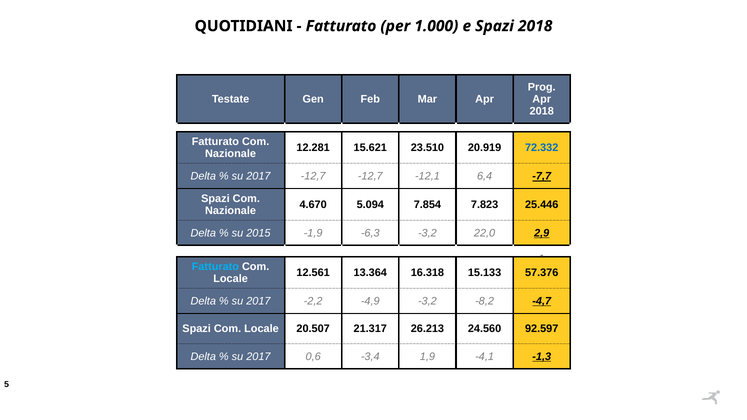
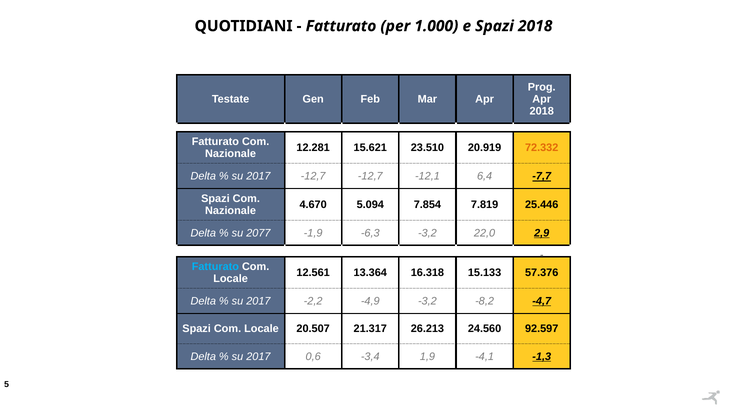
72.332 colour: blue -> orange
7.823: 7.823 -> 7.819
2015: 2015 -> 2077
